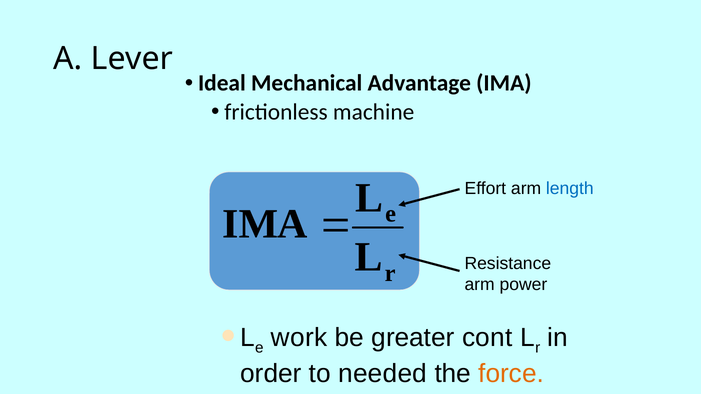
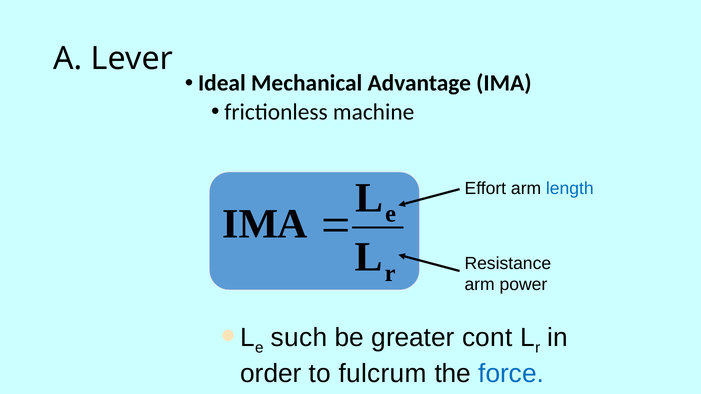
work: work -> such
needed: needed -> fulcrum
force colour: orange -> blue
